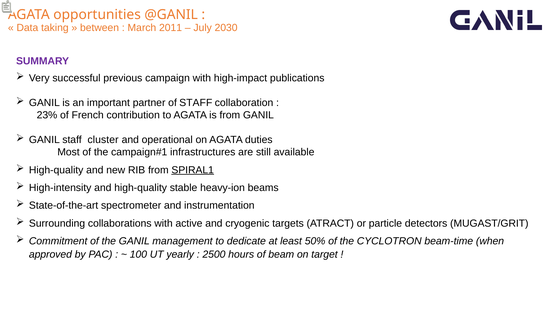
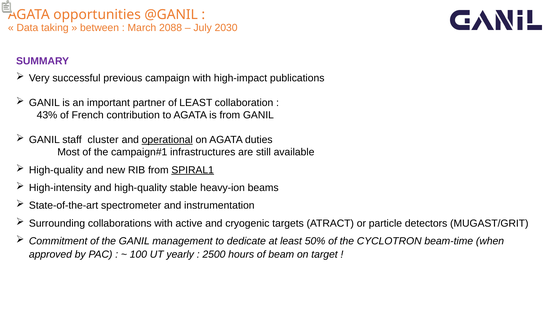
2011: 2011 -> 2088
of STAFF: STAFF -> LEAST
23%: 23% -> 43%
operational underline: none -> present
